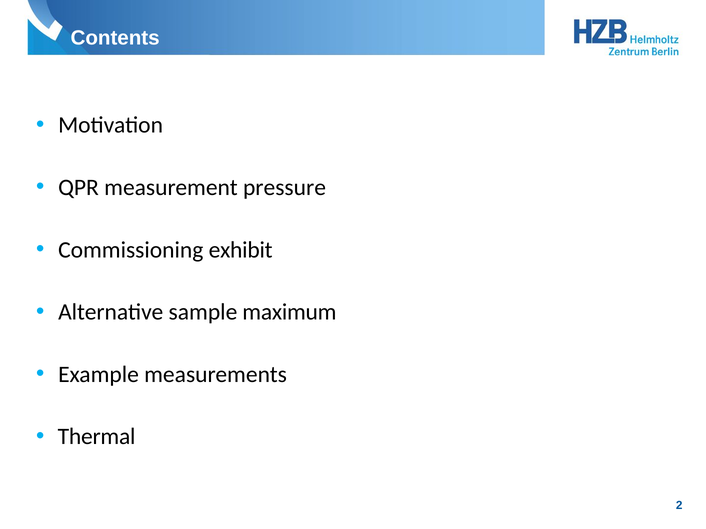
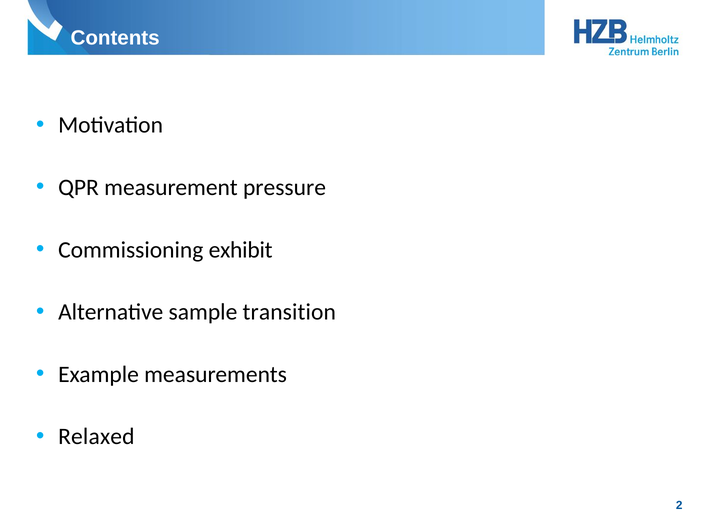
maximum: maximum -> transition
Thermal: Thermal -> Relaxed
